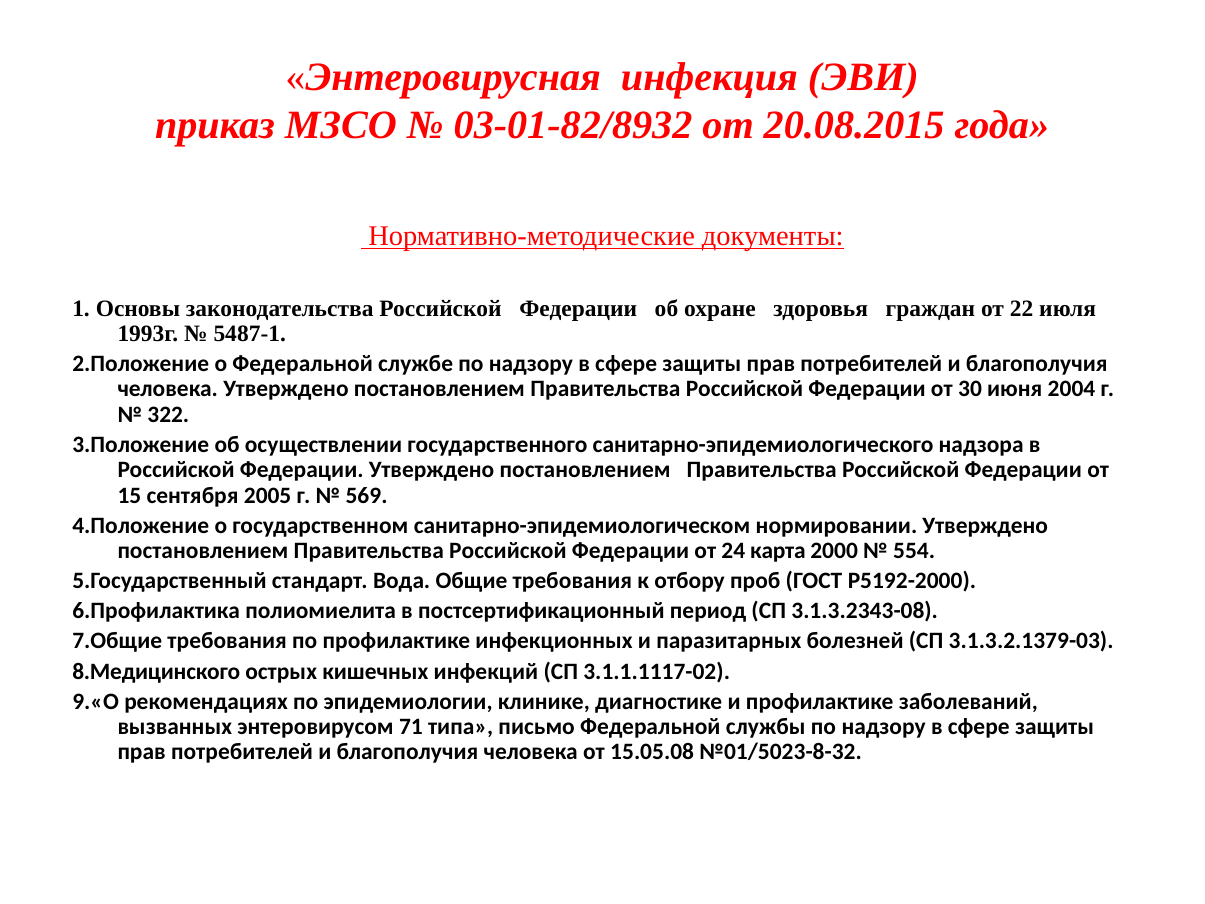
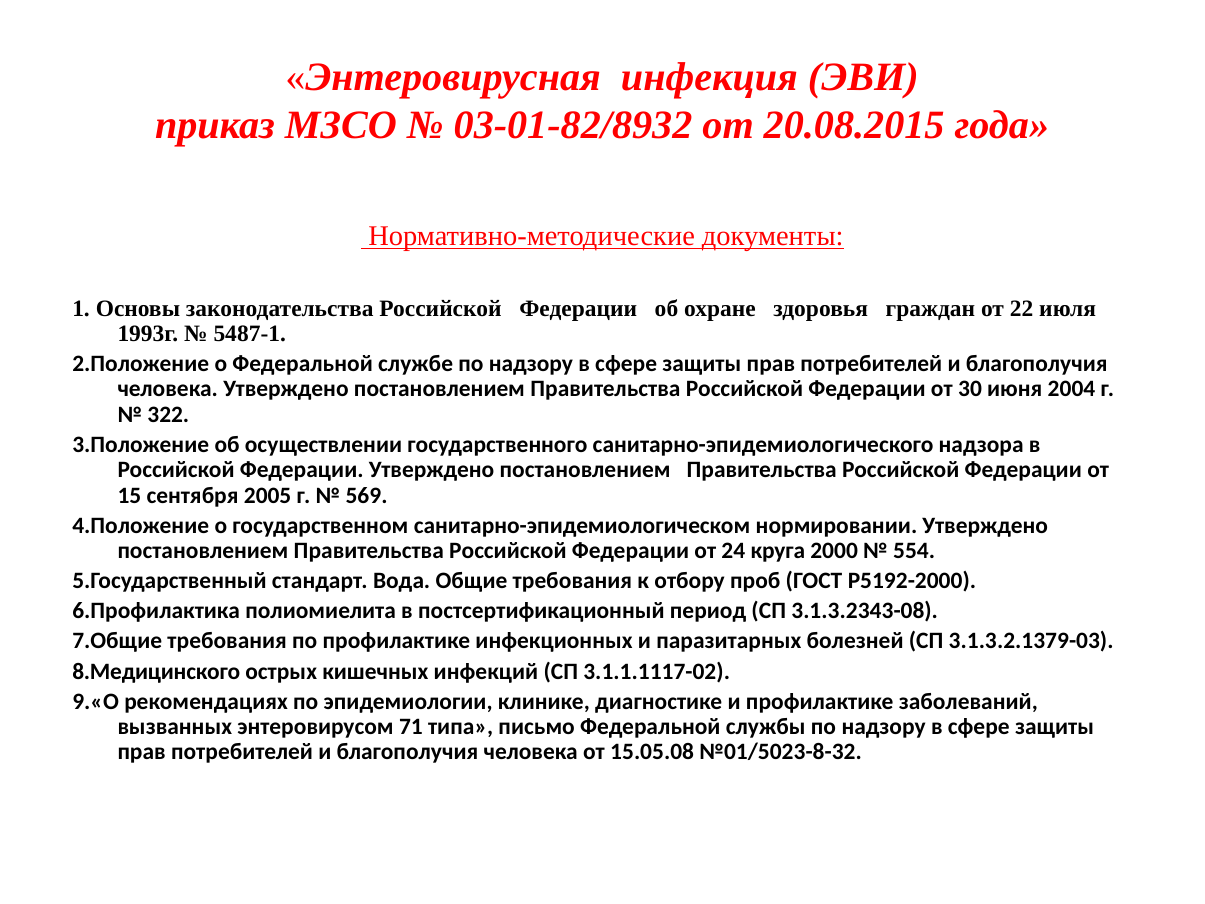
карта: карта -> круга
